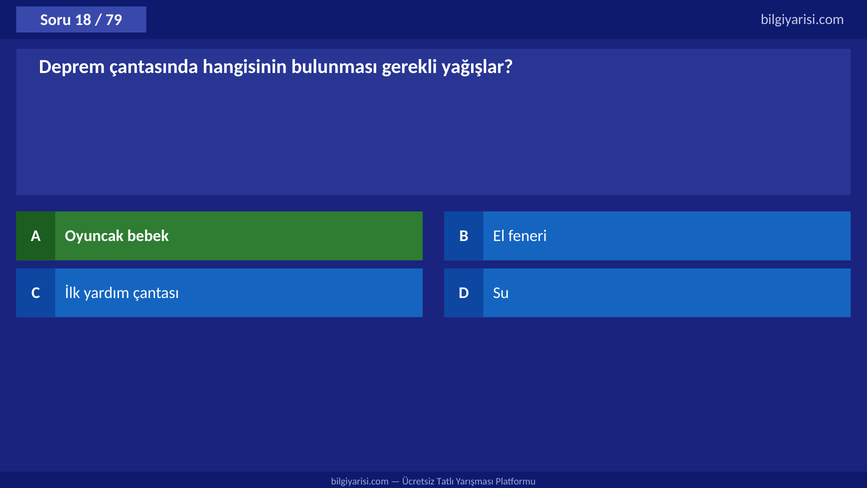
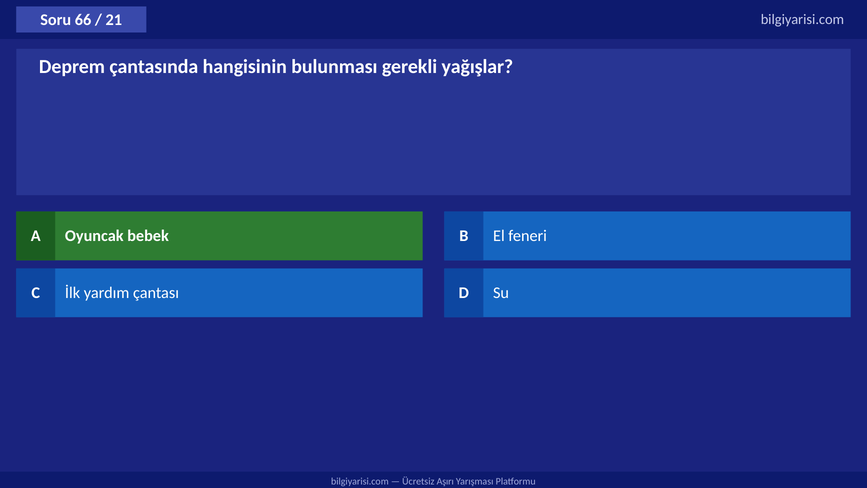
18: 18 -> 66
79: 79 -> 21
Tatlı: Tatlı -> Aşırı
